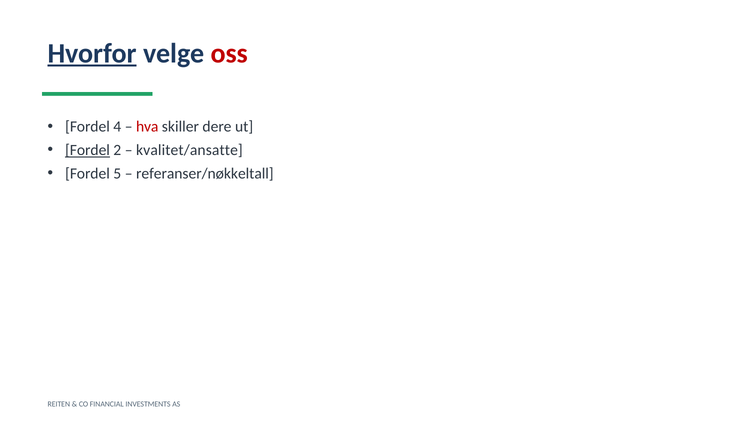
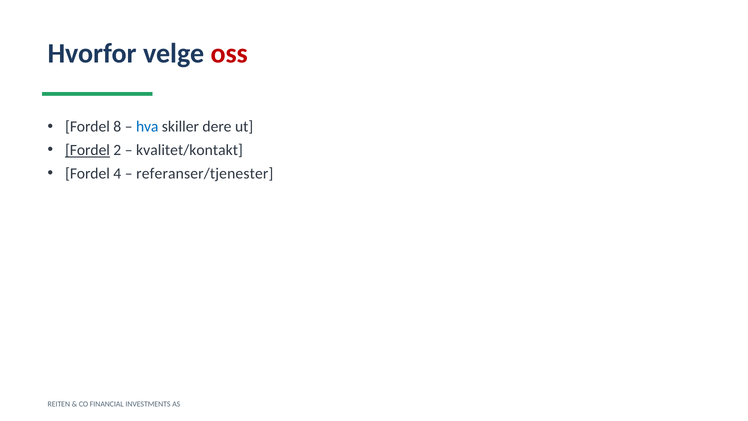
Hvorfor underline: present -> none
4: 4 -> 8
hva colour: red -> blue
kvalitet/ansatte: kvalitet/ansatte -> kvalitet/kontakt
5: 5 -> 4
referanser/nøkkeltall: referanser/nøkkeltall -> referanser/tjenester
